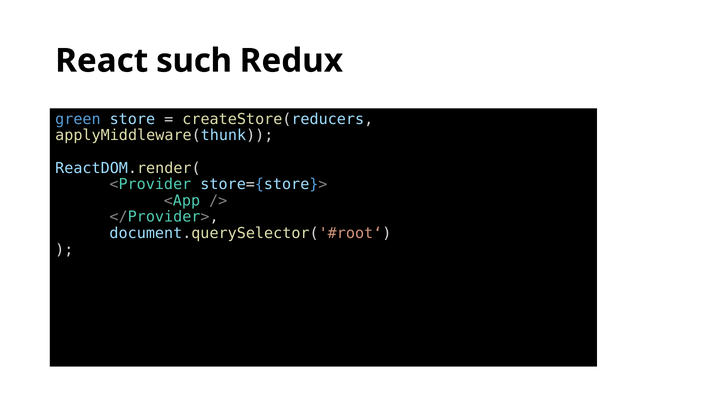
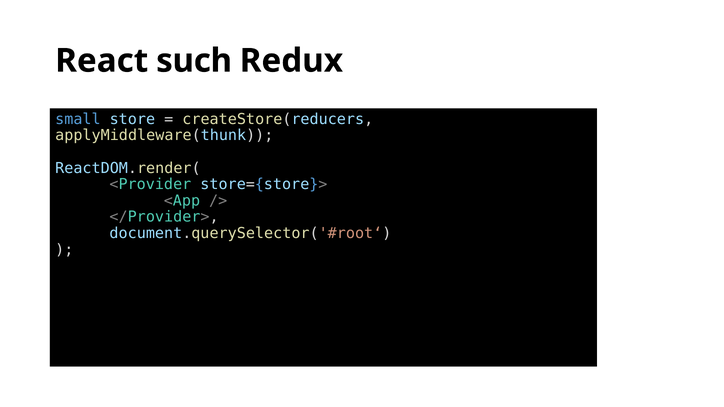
green: green -> small
